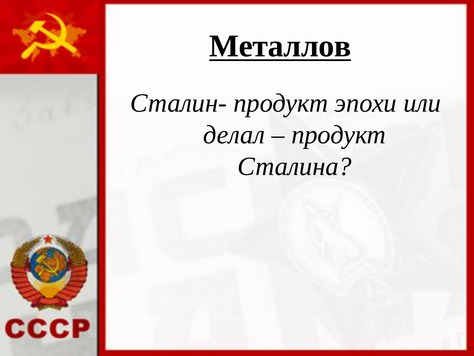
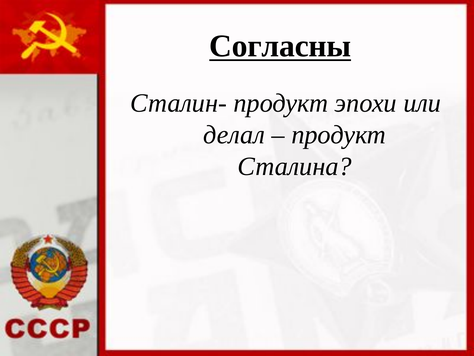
Металлов: Металлов -> Согласны
